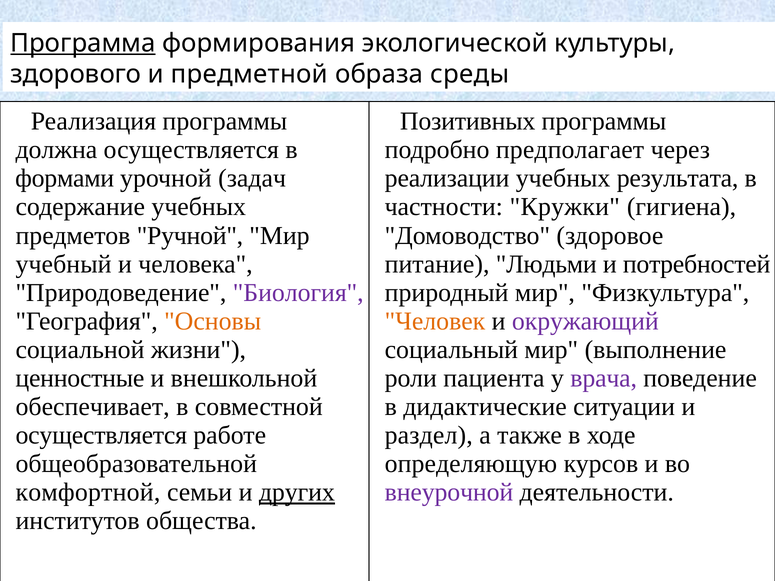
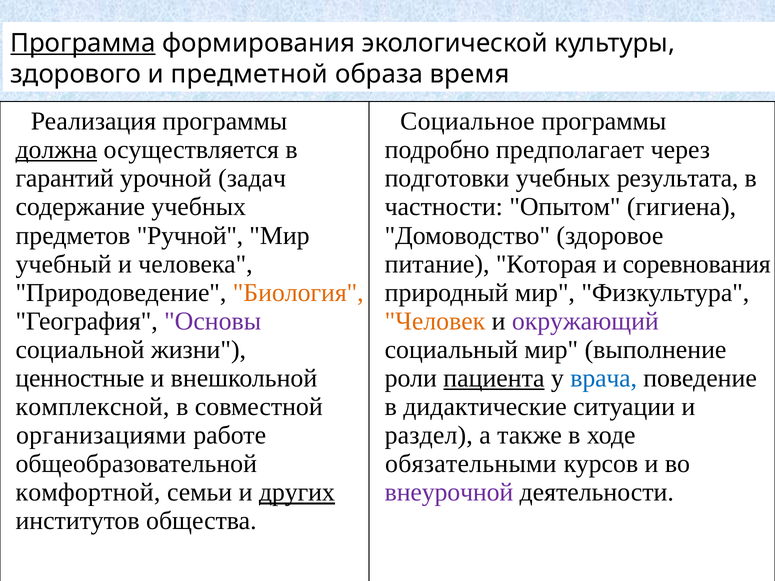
среды: среды -> время
Позитивных: Позитивных -> Социальное
должна underline: none -> present
формами: формами -> гарантий
реализации: реализации -> подготовки
Кружки: Кружки -> Опытом
Людьми: Людьми -> Которая
потребностей: потребностей -> соревнования
Биология colour: purple -> orange
Основы colour: orange -> purple
пациента underline: none -> present
врача colour: purple -> blue
обеспечивает: обеспечивает -> комплексной
осуществляется at (101, 436): осуществляется -> организациями
определяющую: определяющую -> обязательными
